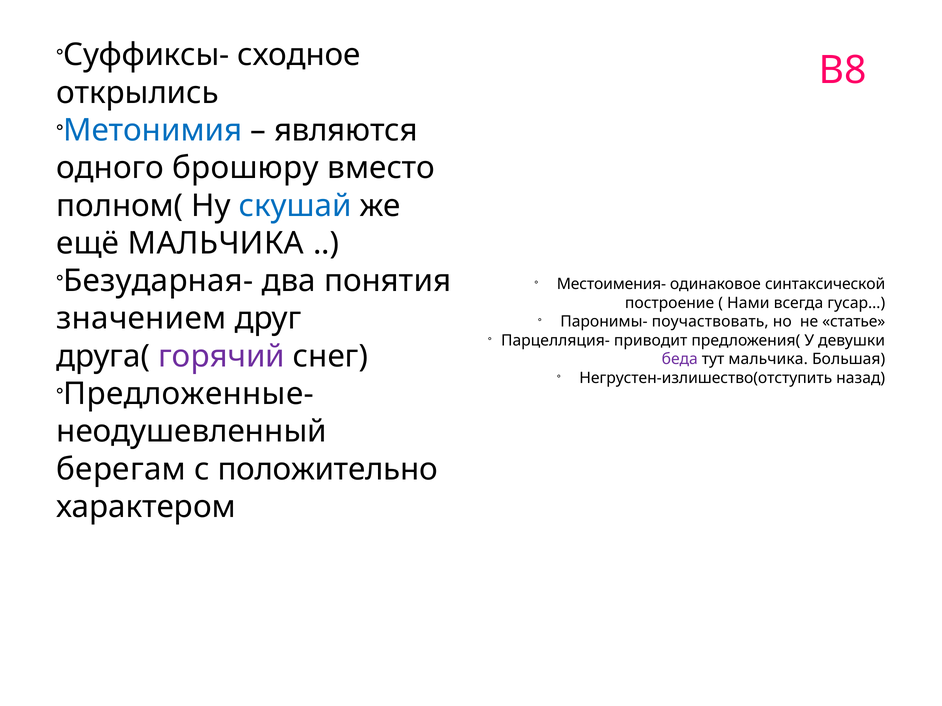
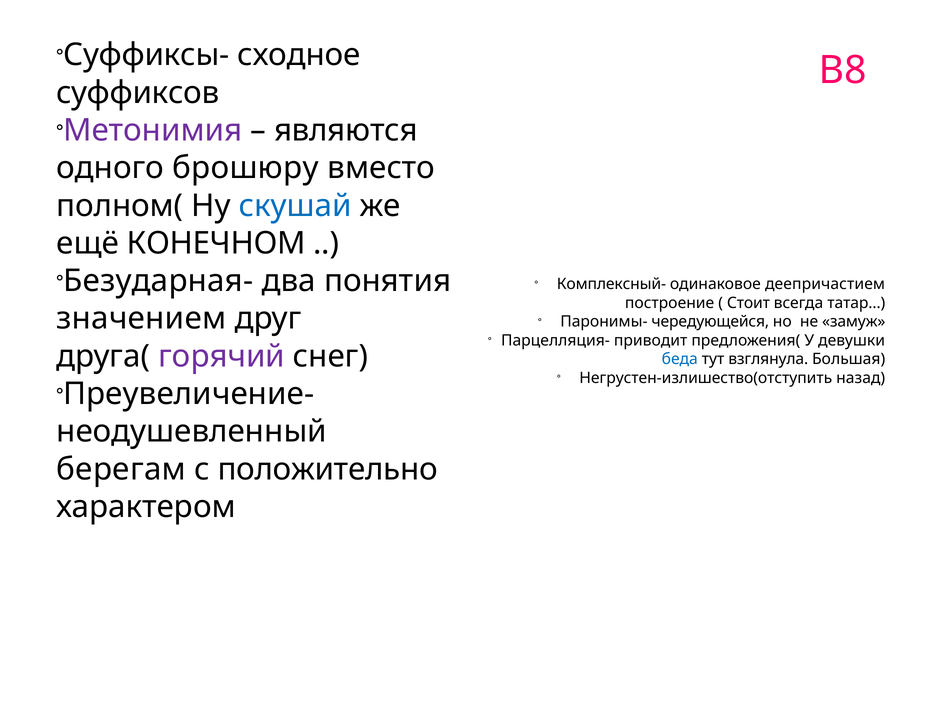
открылись: открылись -> суффиксов
Метонимия colour: blue -> purple
ещё МАЛЬЧИКА: МАЛЬЧИКА -> КОНЕЧНОМ
Местоимения-: Местоимения- -> Комплексный-
синтаксической: синтаксической -> деепричастием
Нами: Нами -> Стоит
гусар…: гусар… -> татар…
поучаствовать: поучаствовать -> чередующейся
статье: статье -> замуж
беда colour: purple -> blue
тут мальчика: мальчика -> взглянула
Предложенные-: Предложенные- -> Преувеличение-
